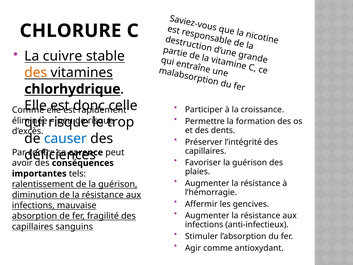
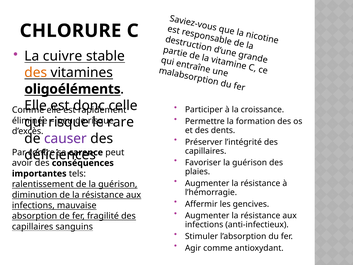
chlorhydrique: chlorhydrique -> oligoéléments
trop: trop -> rare
causer colour: blue -> purple
